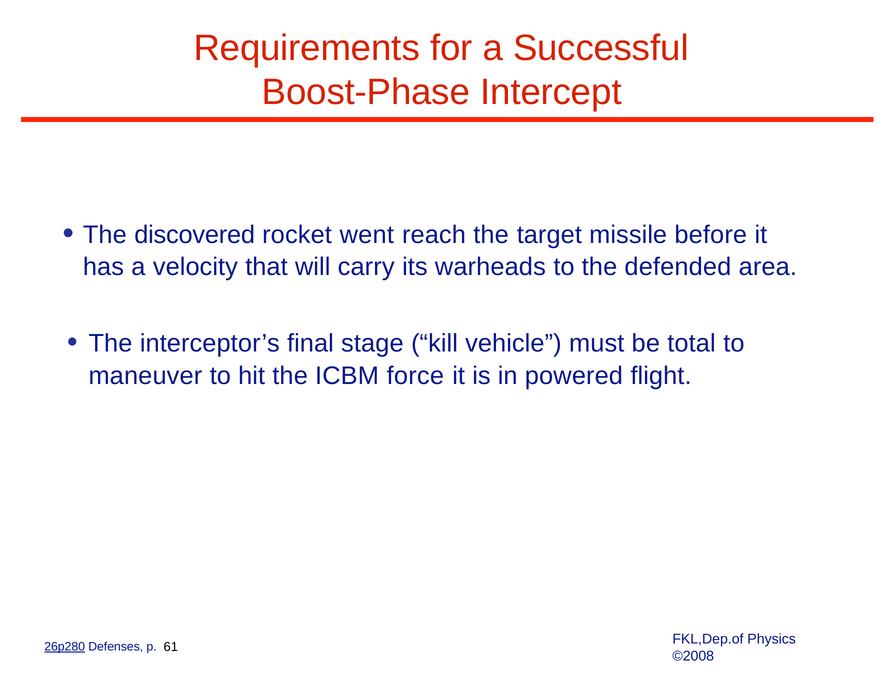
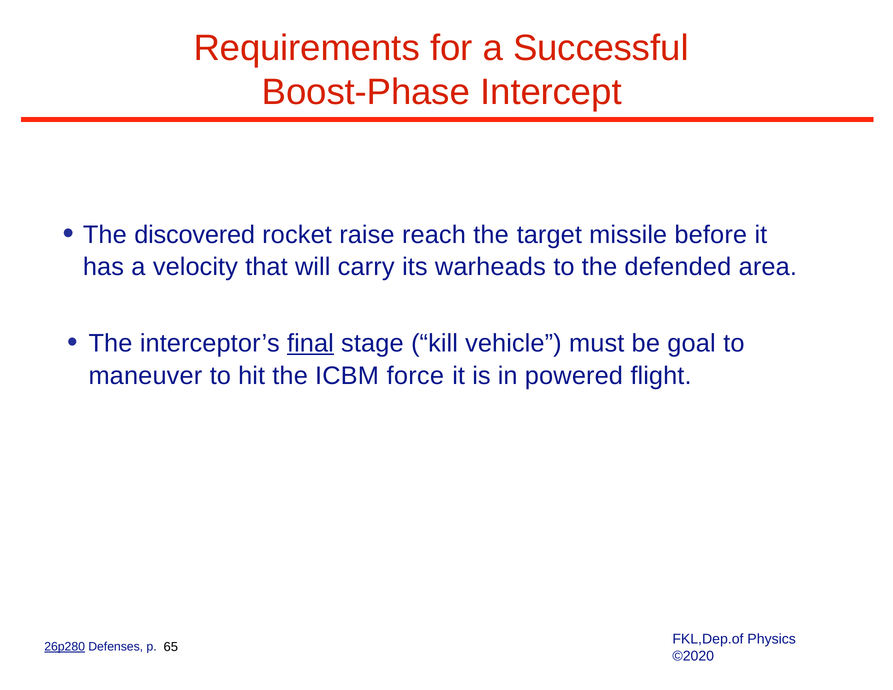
went: went -> raise
final underline: none -> present
total: total -> goal
61: 61 -> 65
©2008: ©2008 -> ©2020
